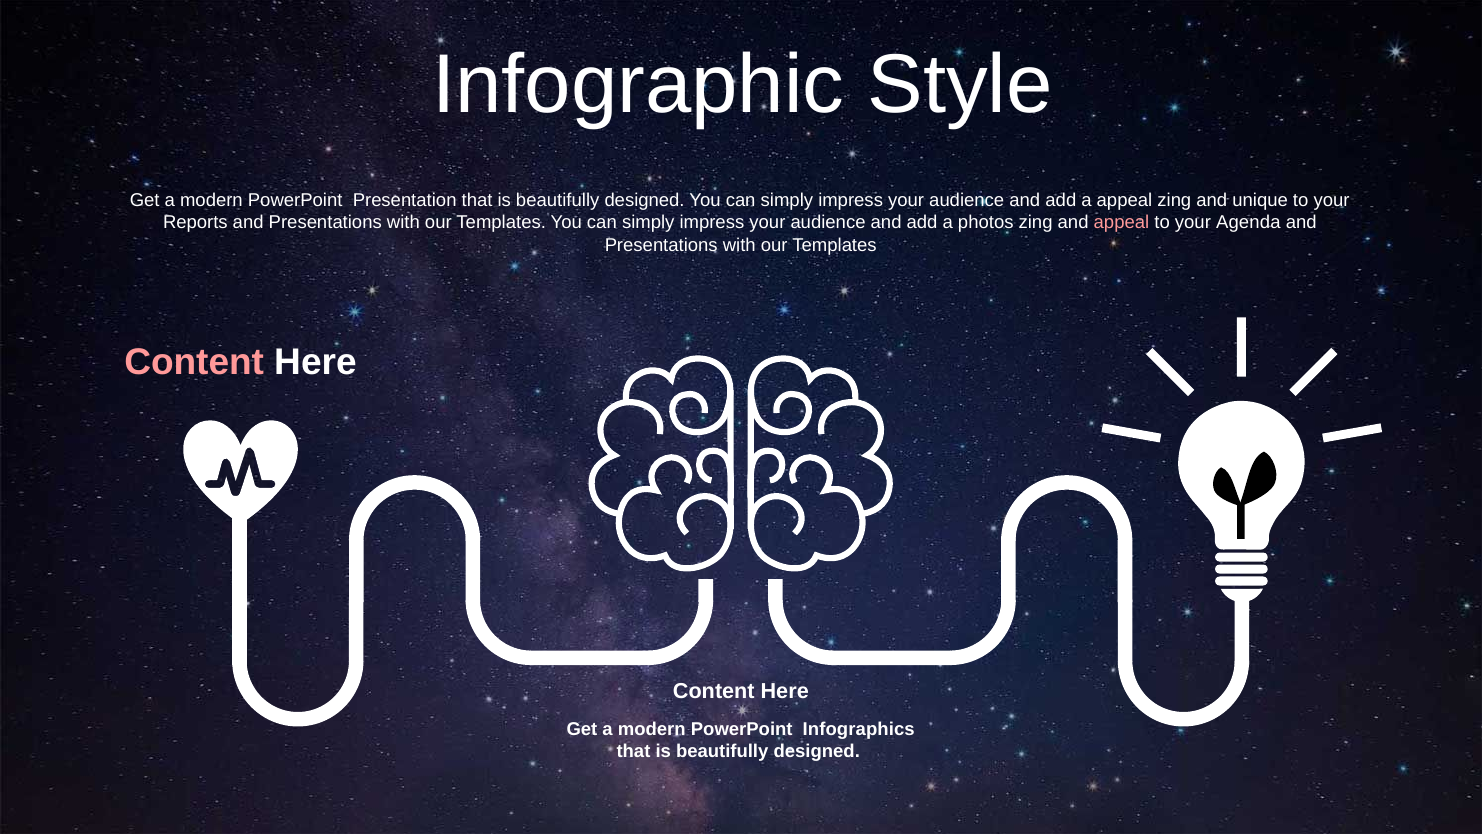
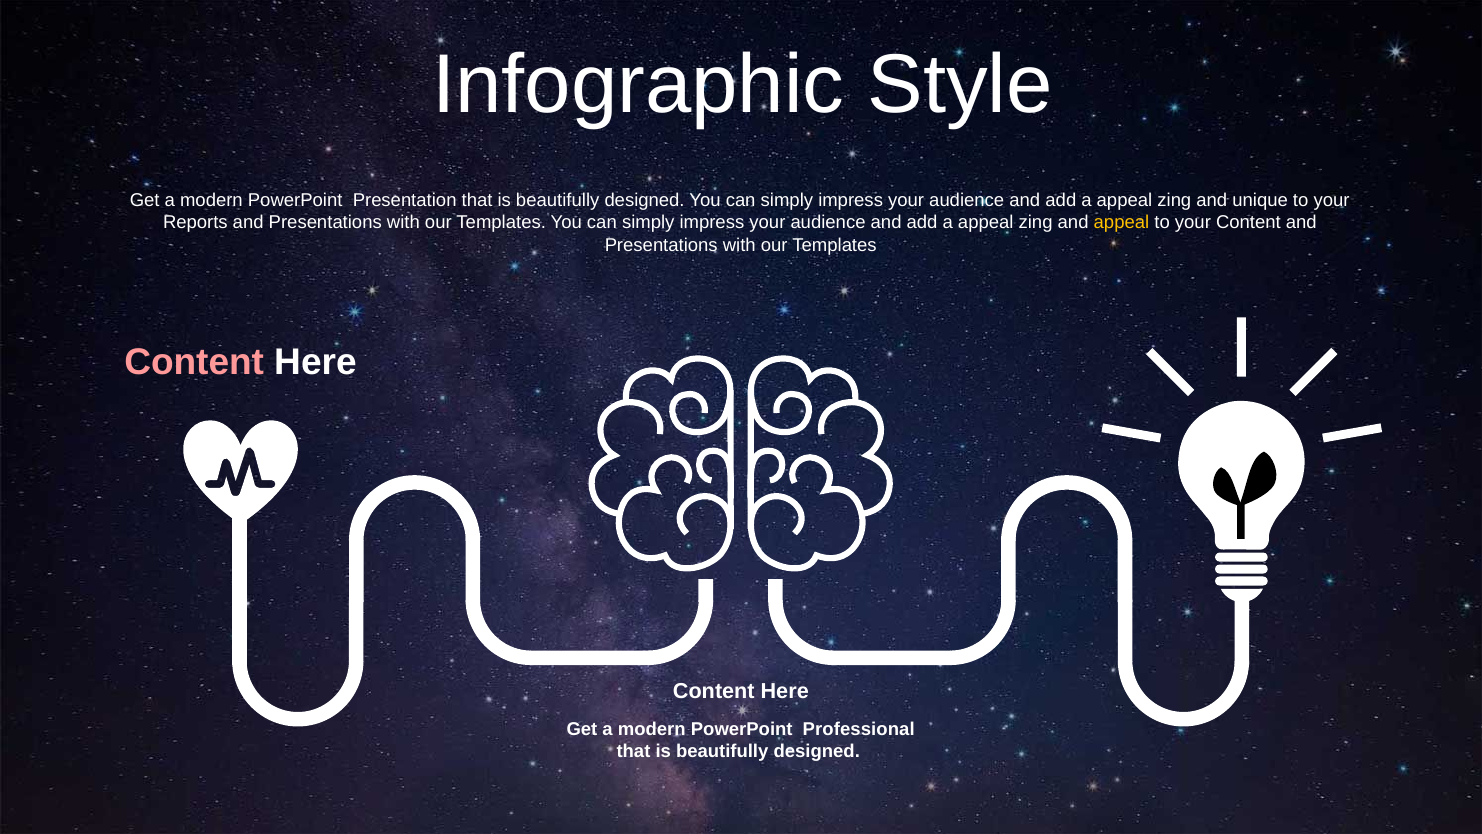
photos at (986, 223): photos -> appeal
appeal at (1121, 223) colour: pink -> yellow
your Agenda: Agenda -> Content
Infographics: Infographics -> Professional
